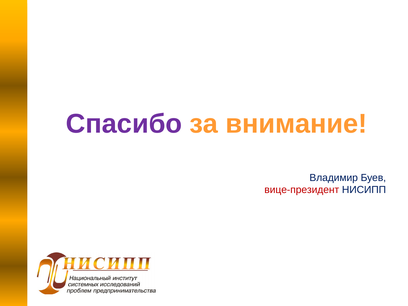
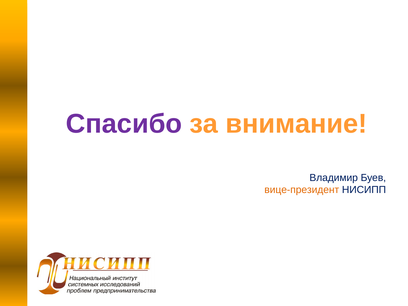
вице-президент colour: red -> orange
